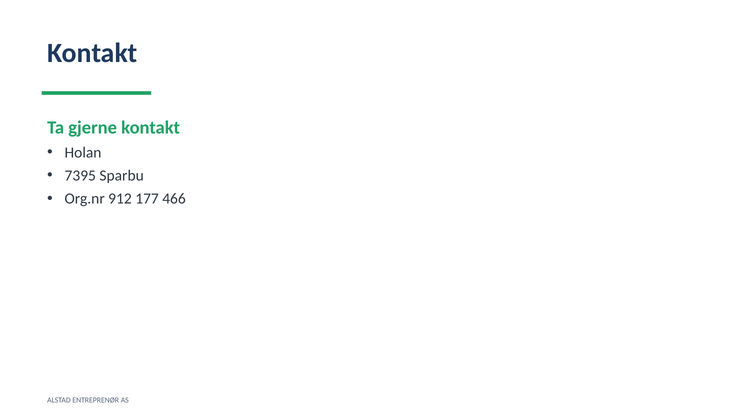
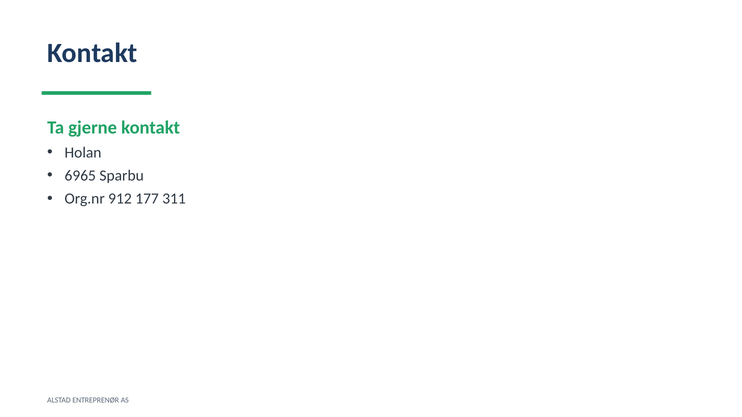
7395: 7395 -> 6965
466: 466 -> 311
